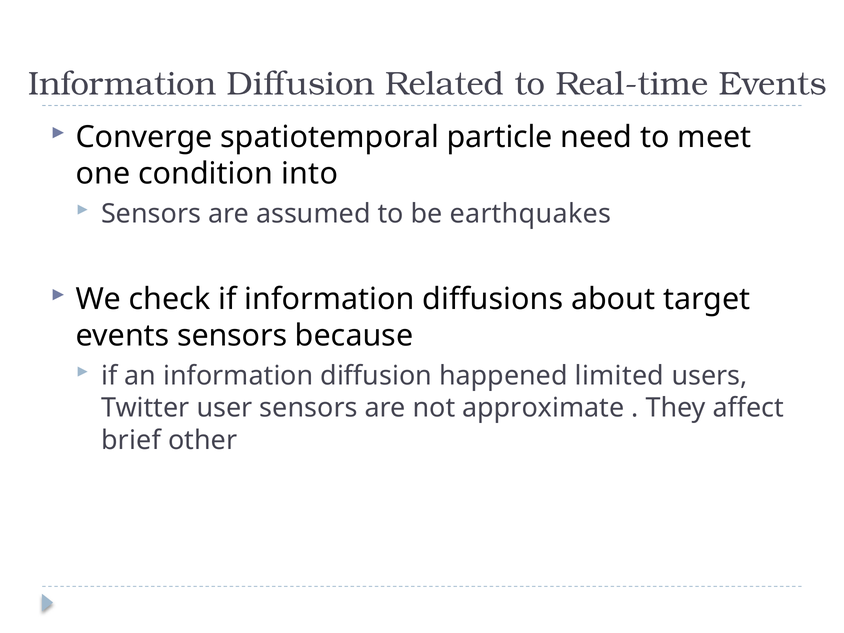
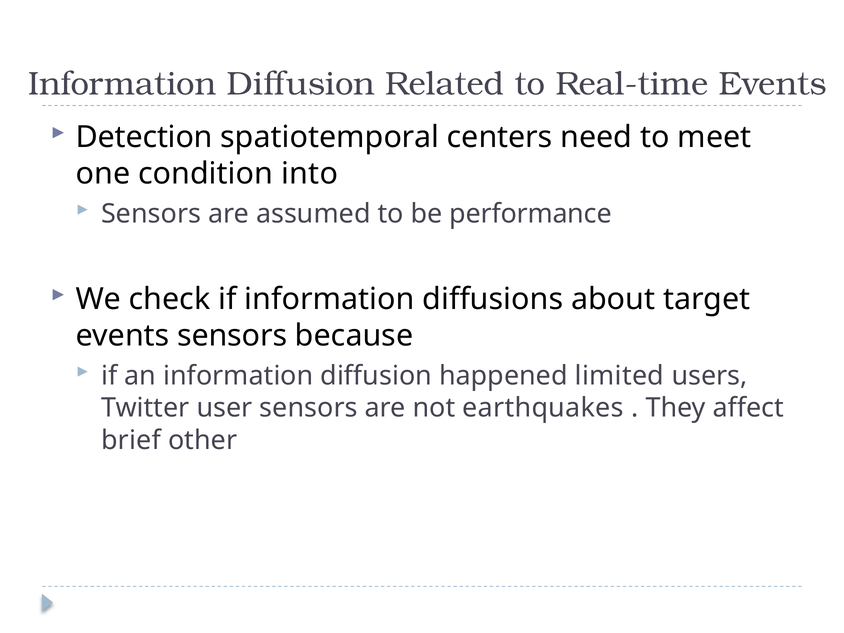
Converge: Converge -> Detection
particle: particle -> centers
earthquakes: earthquakes -> performance
approximate: approximate -> earthquakes
